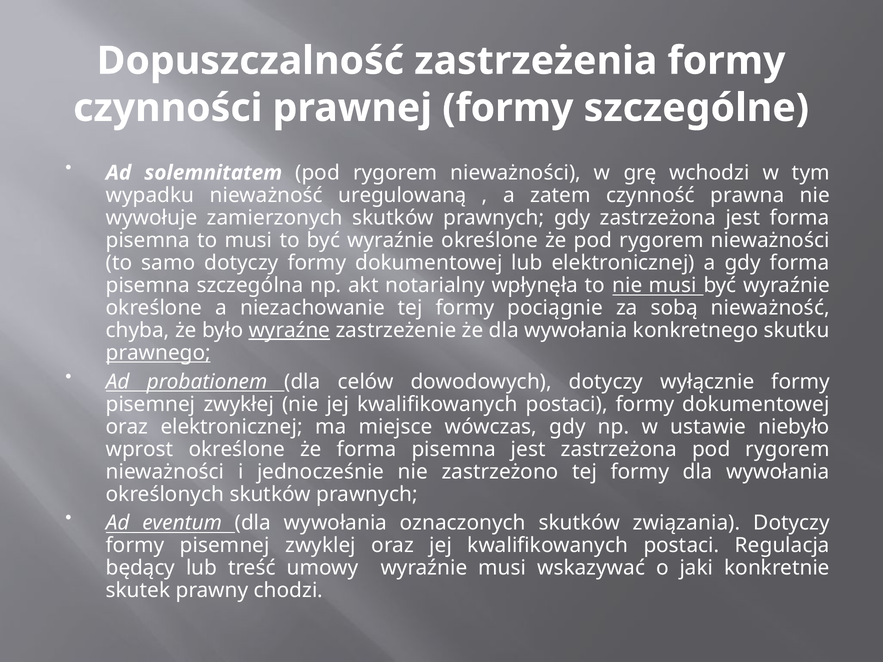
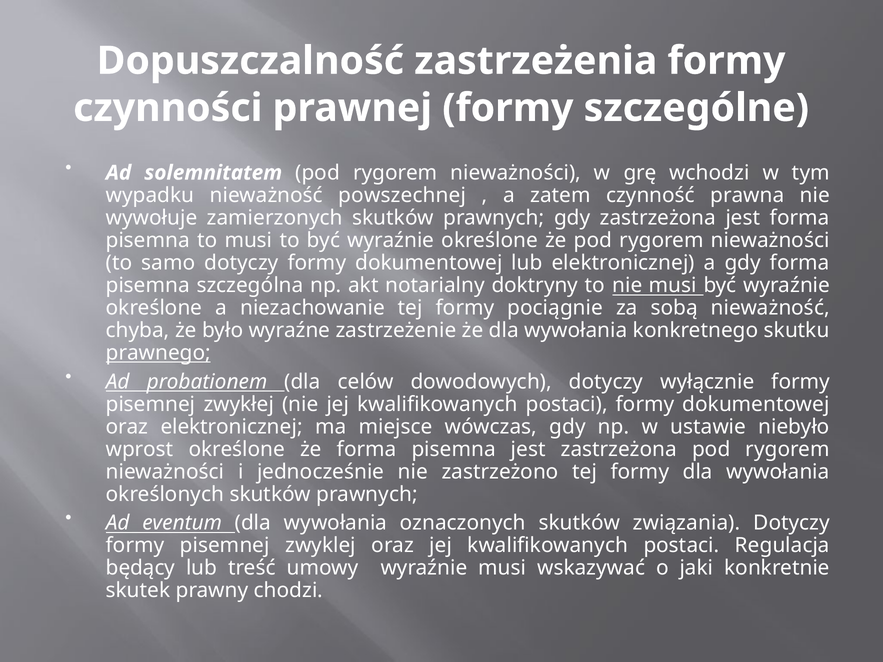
uregulowaną: uregulowaną -> powszechnej
wpłynęła: wpłynęła -> doktryny
wyraźne underline: present -> none
